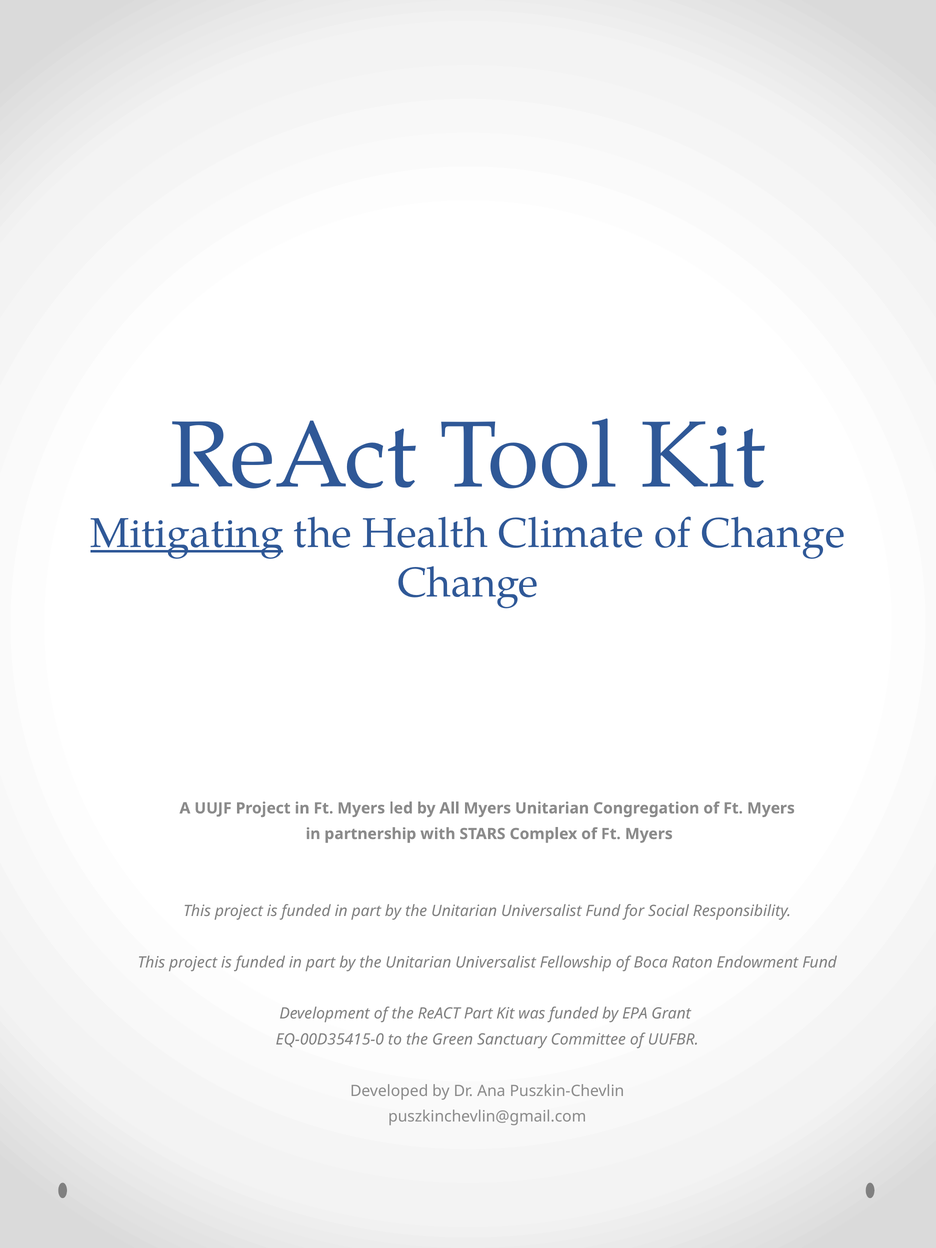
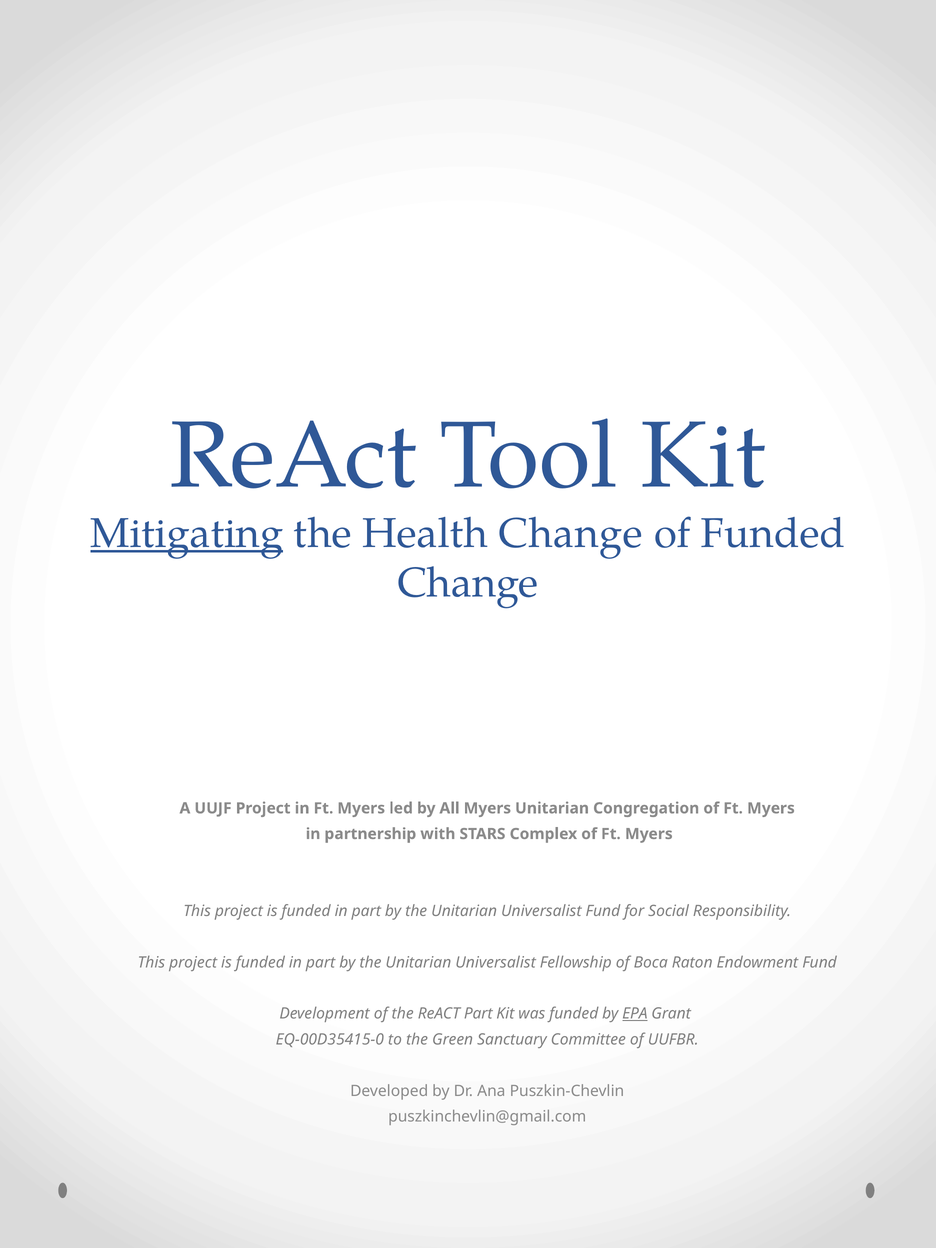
Health Climate: Climate -> Change
of Change: Change -> Funded
EPA underline: none -> present
